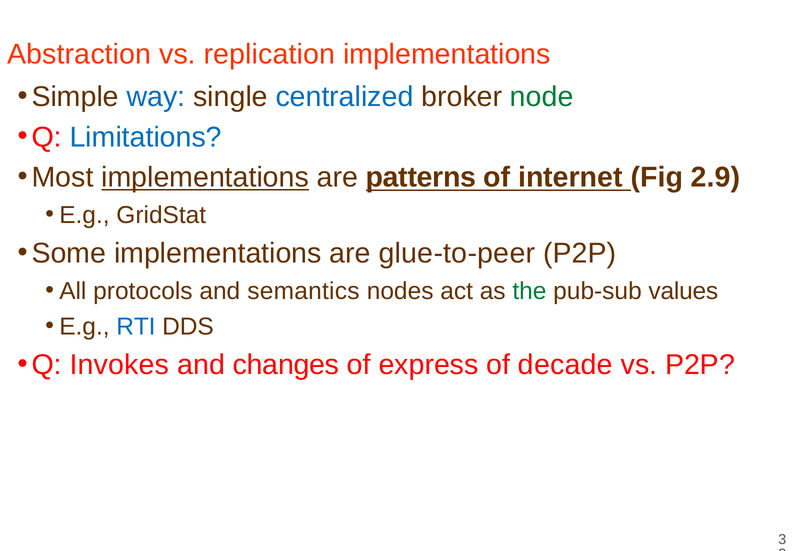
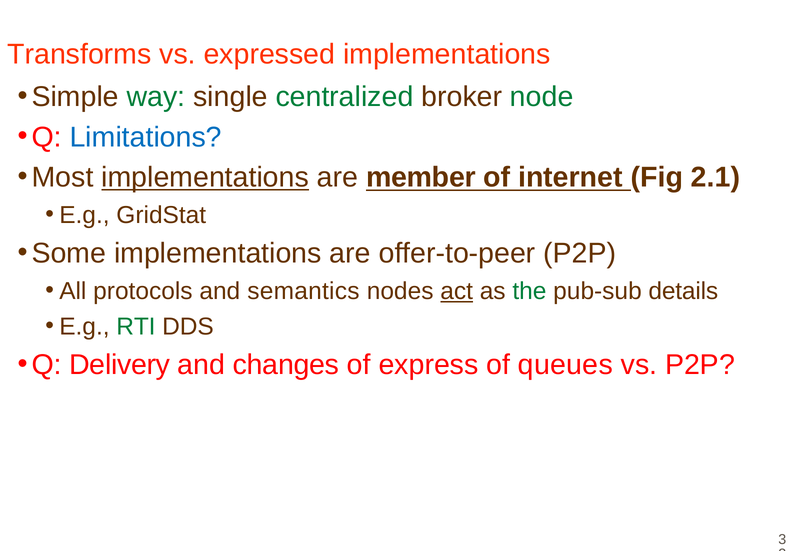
Abstraction: Abstraction -> Transforms
replication: replication -> expressed
way colour: blue -> green
centralized colour: blue -> green
patterns: patterns -> member
2.9: 2.9 -> 2.1
glue-to-peer: glue-to-peer -> offer-to-peer
act underline: none -> present
values: values -> details
RTI colour: blue -> green
Invokes: Invokes -> Delivery
decade: decade -> queues
